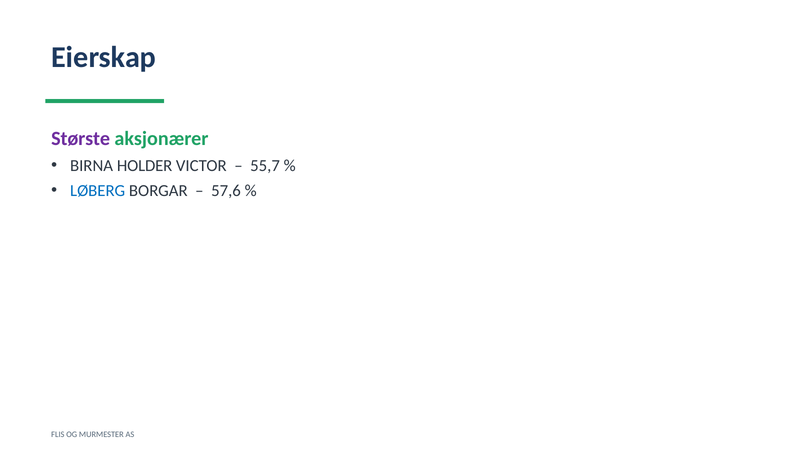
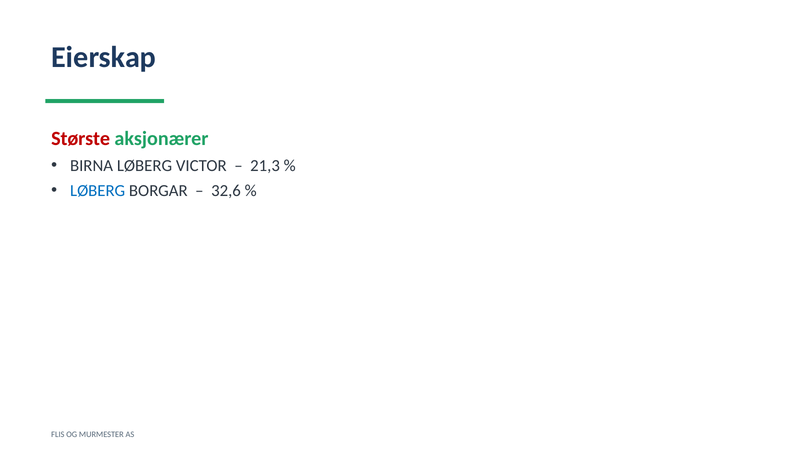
Største colour: purple -> red
BIRNA HOLDER: HOLDER -> LØBERG
55,7: 55,7 -> 21,3
57,6: 57,6 -> 32,6
